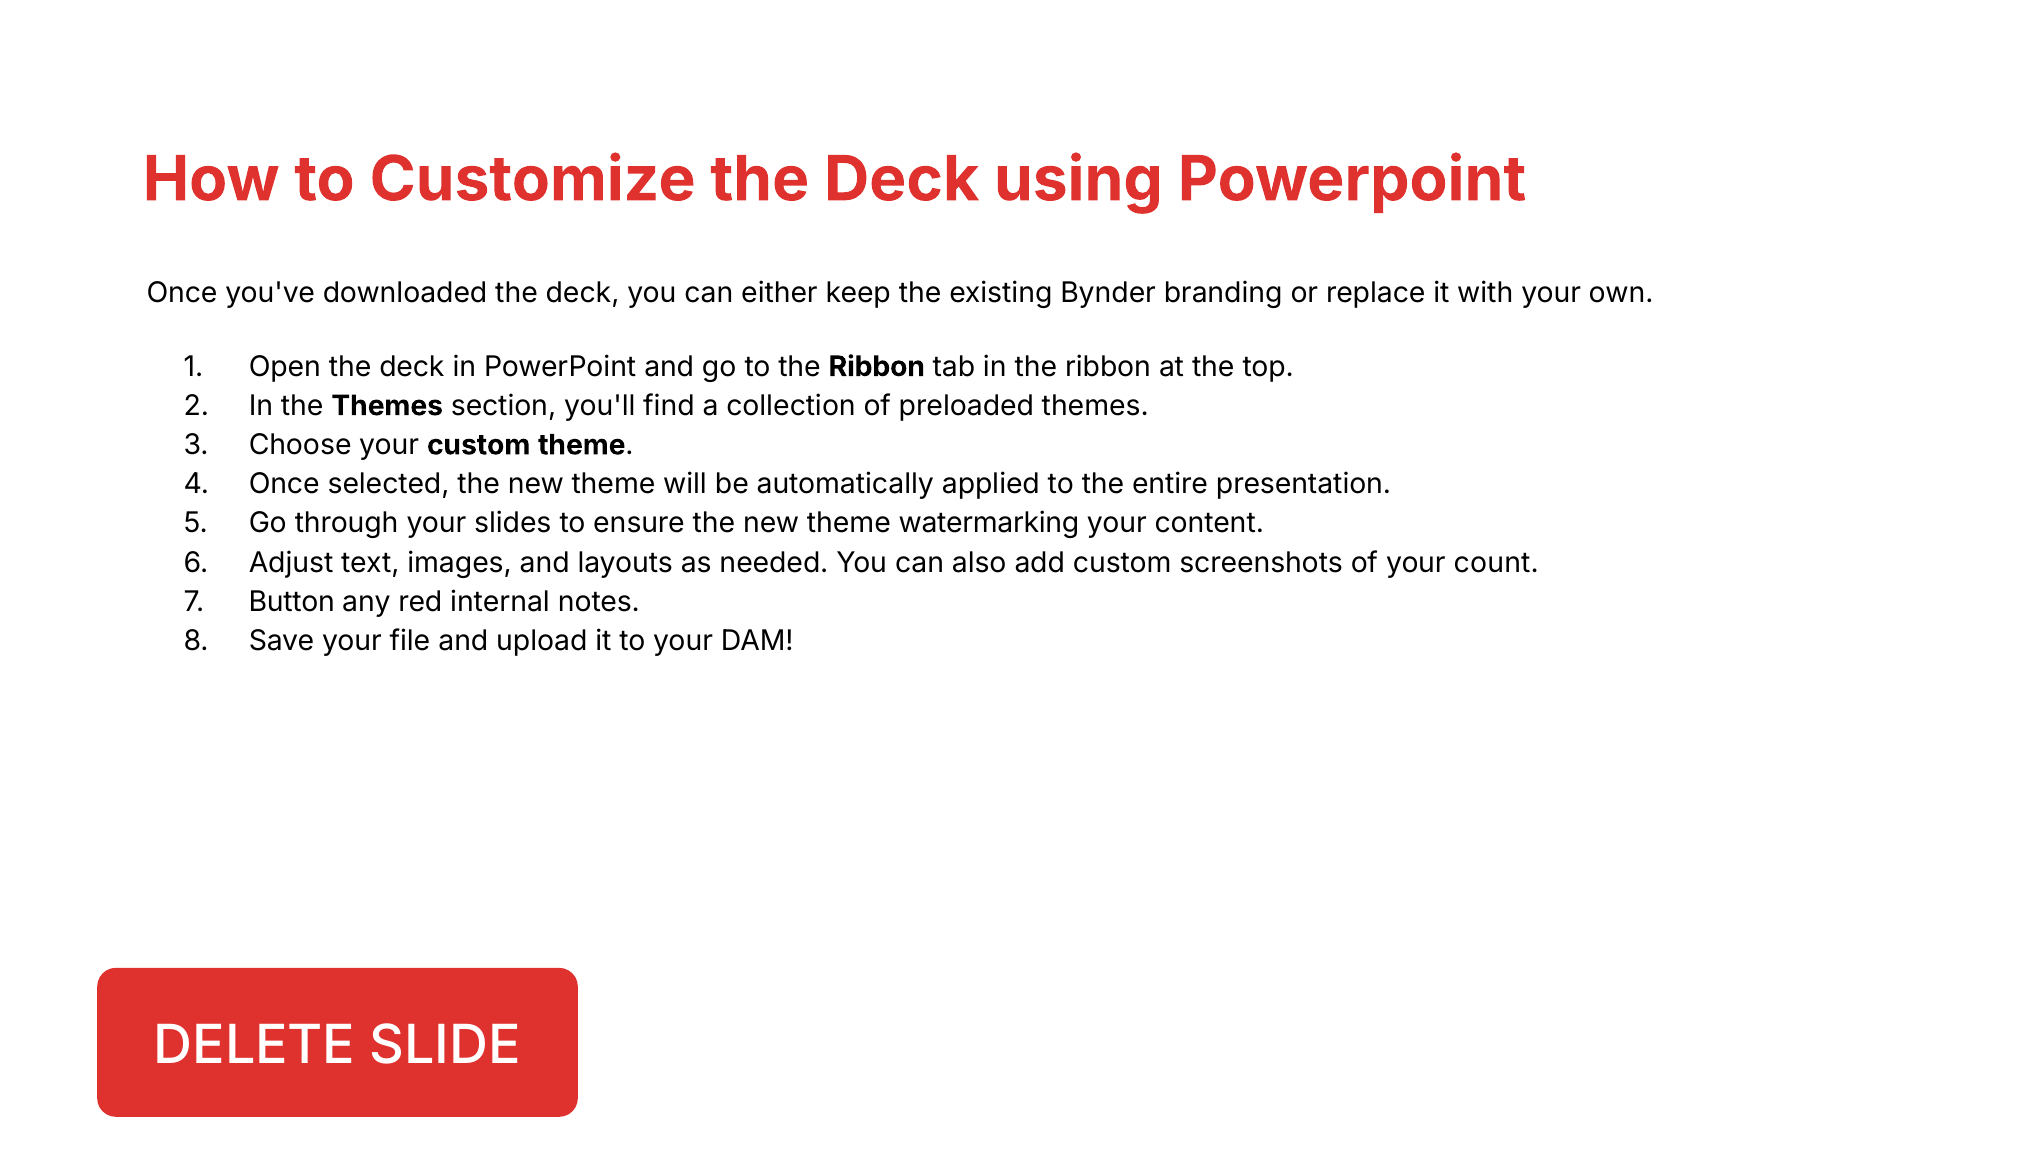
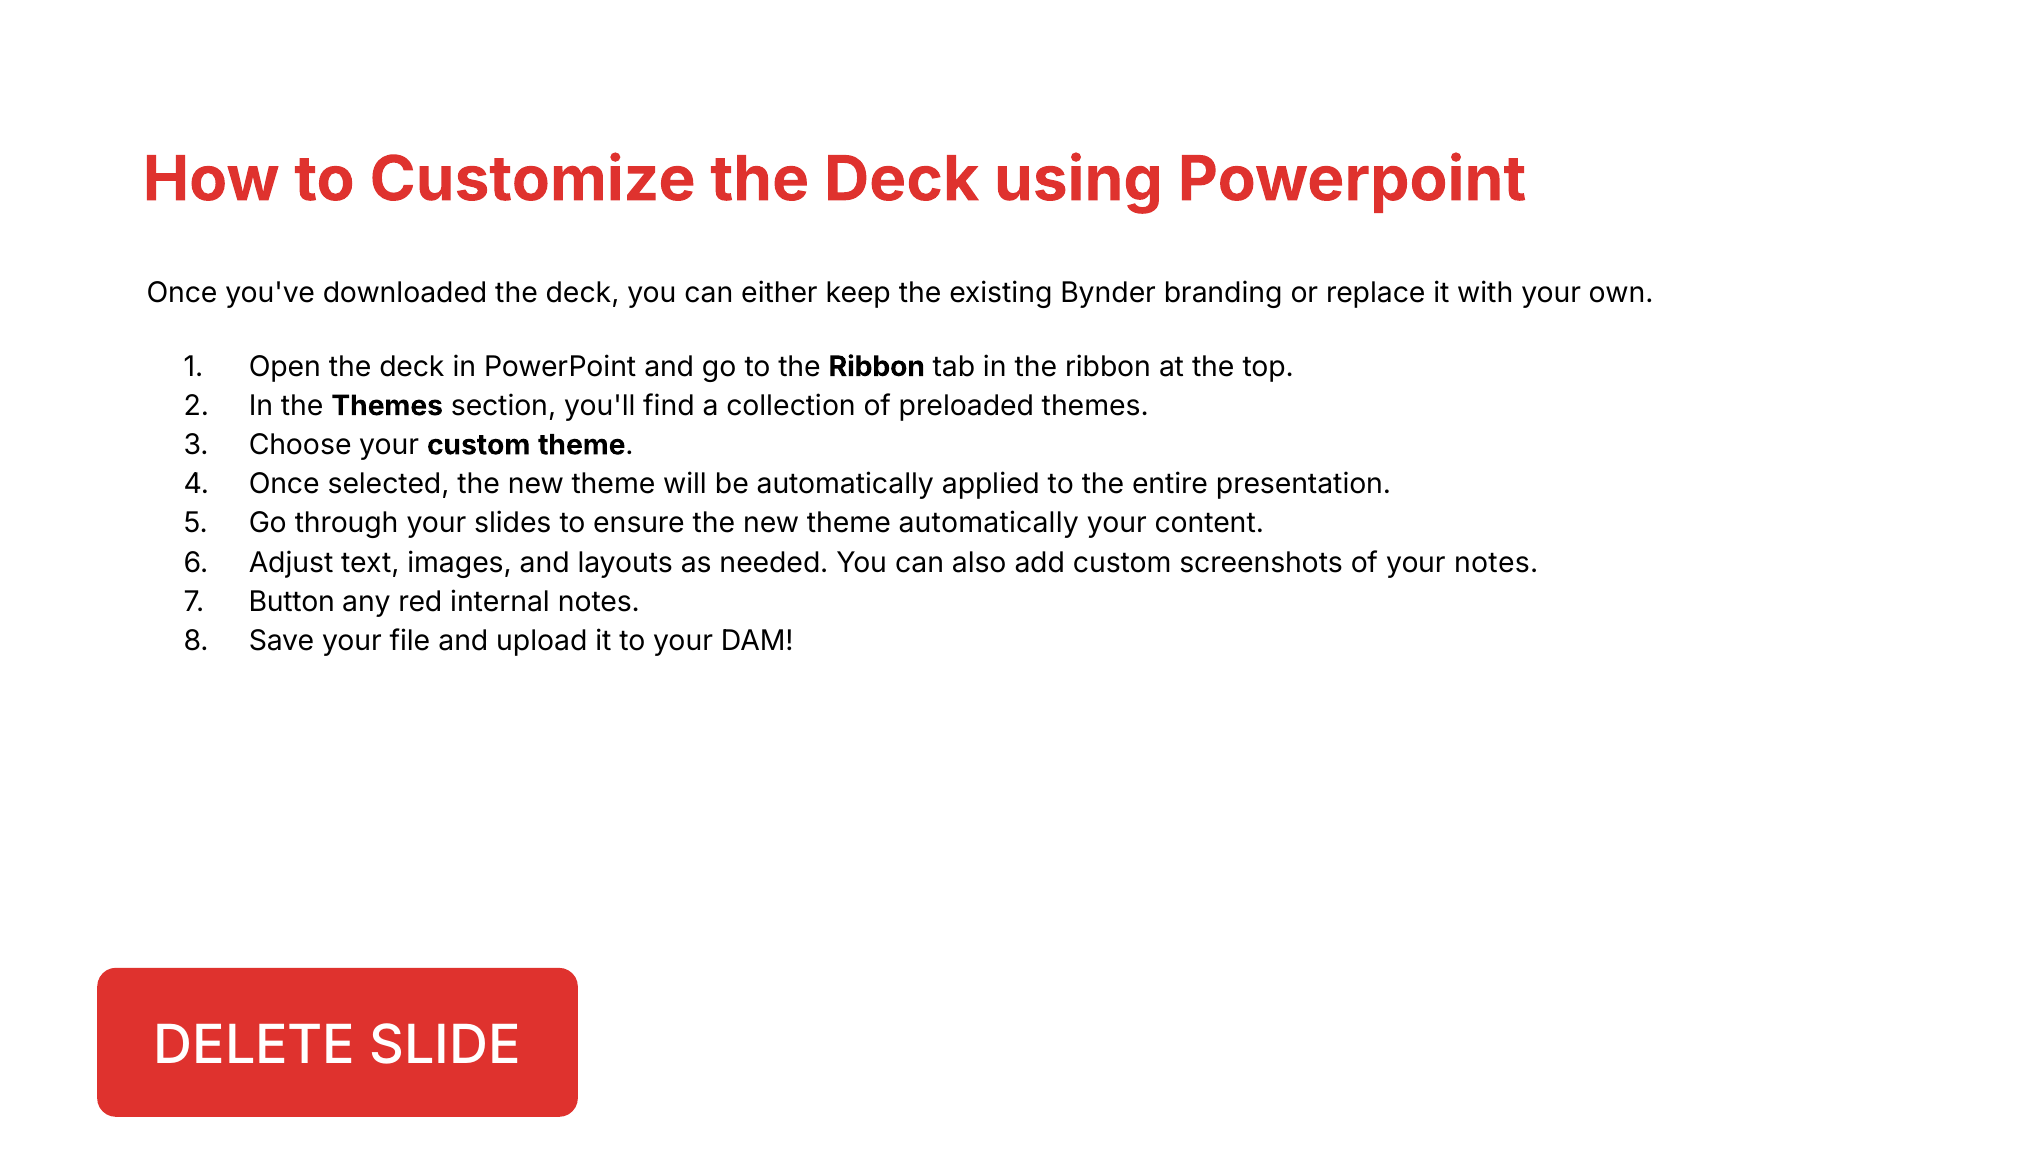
theme watermarking: watermarking -> automatically
your count: count -> notes
